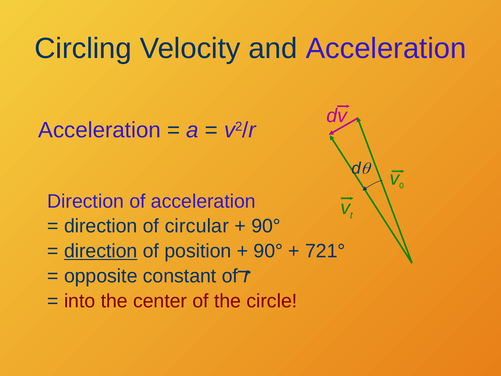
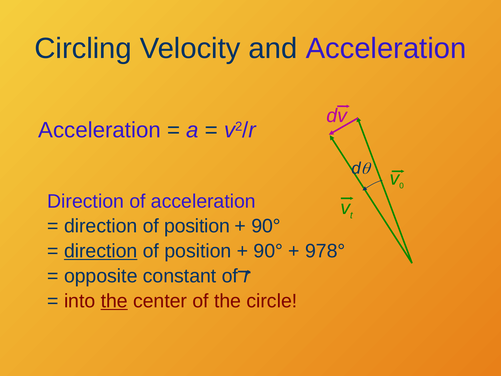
circular at (197, 226): circular -> position
721°: 721° -> 978°
the at (114, 301) underline: none -> present
